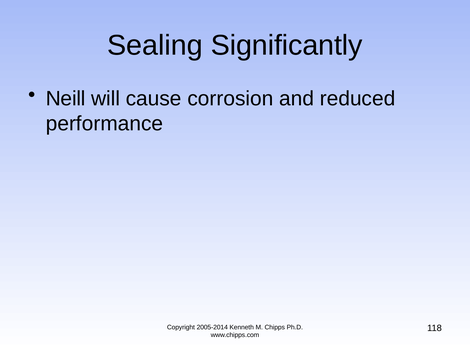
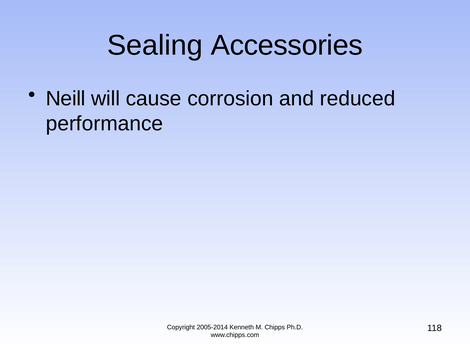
Significantly: Significantly -> Accessories
